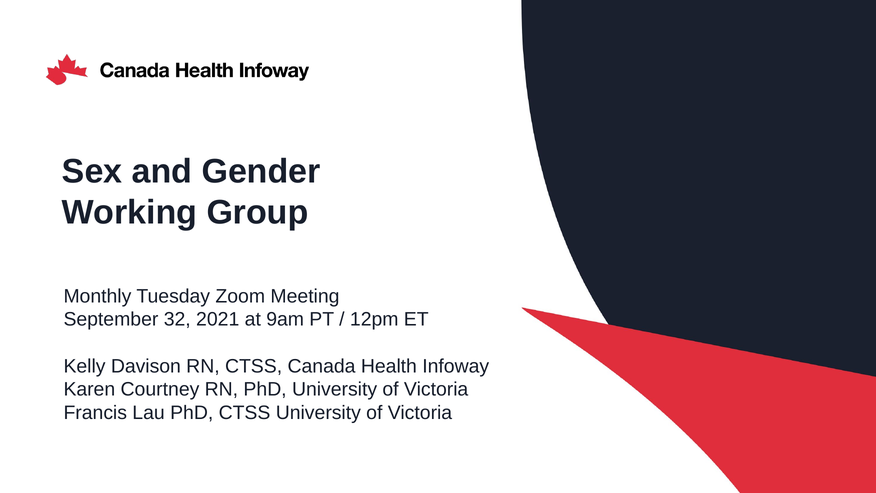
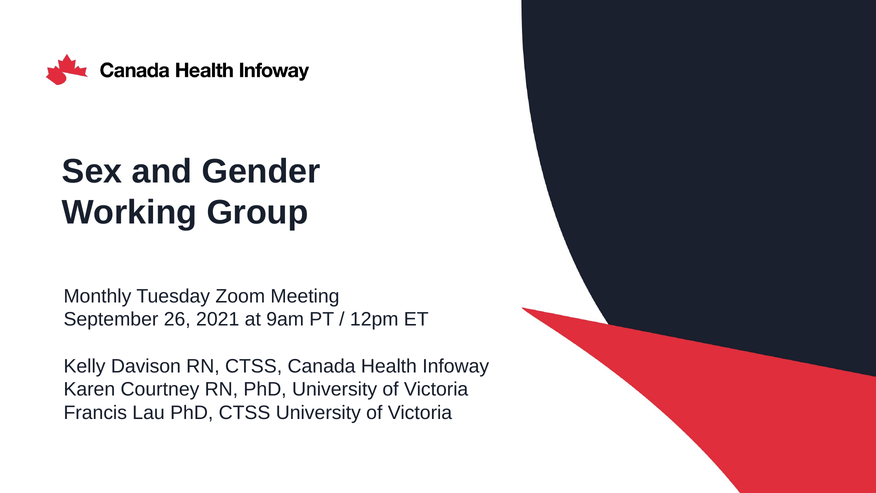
32: 32 -> 26
